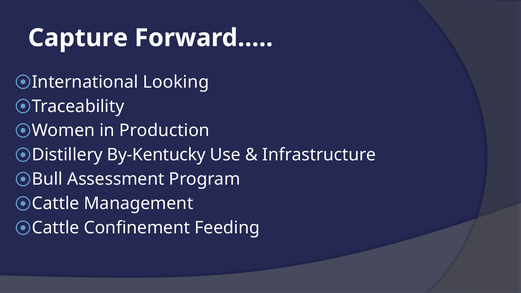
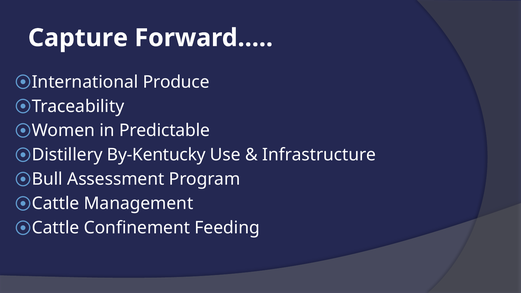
Looking: Looking -> Produce
Production: Production -> Predictable
